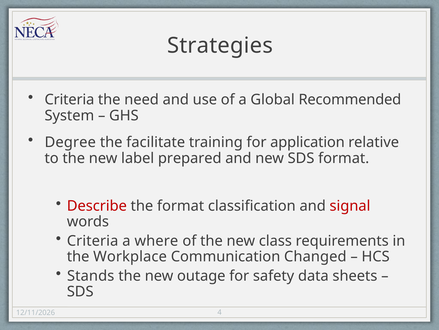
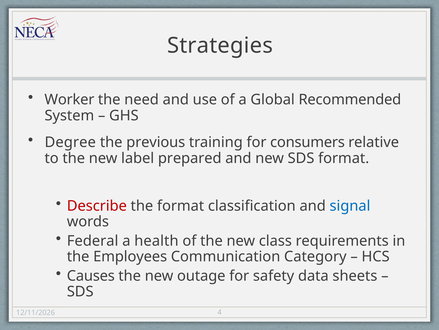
Criteria at (69, 100): Criteria -> Worker
facilitate: facilitate -> previous
application: application -> consumers
signal colour: red -> blue
Criteria at (93, 240): Criteria -> Federal
where: where -> health
Workplace: Workplace -> Employees
Changed: Changed -> Category
Stands: Stands -> Causes
